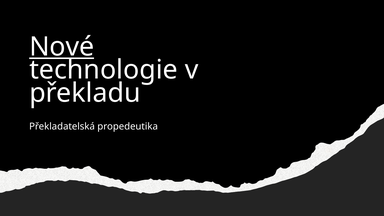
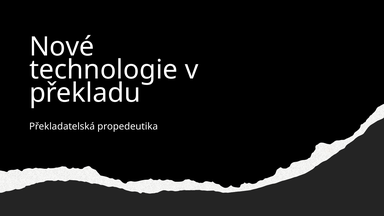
Nové underline: present -> none
